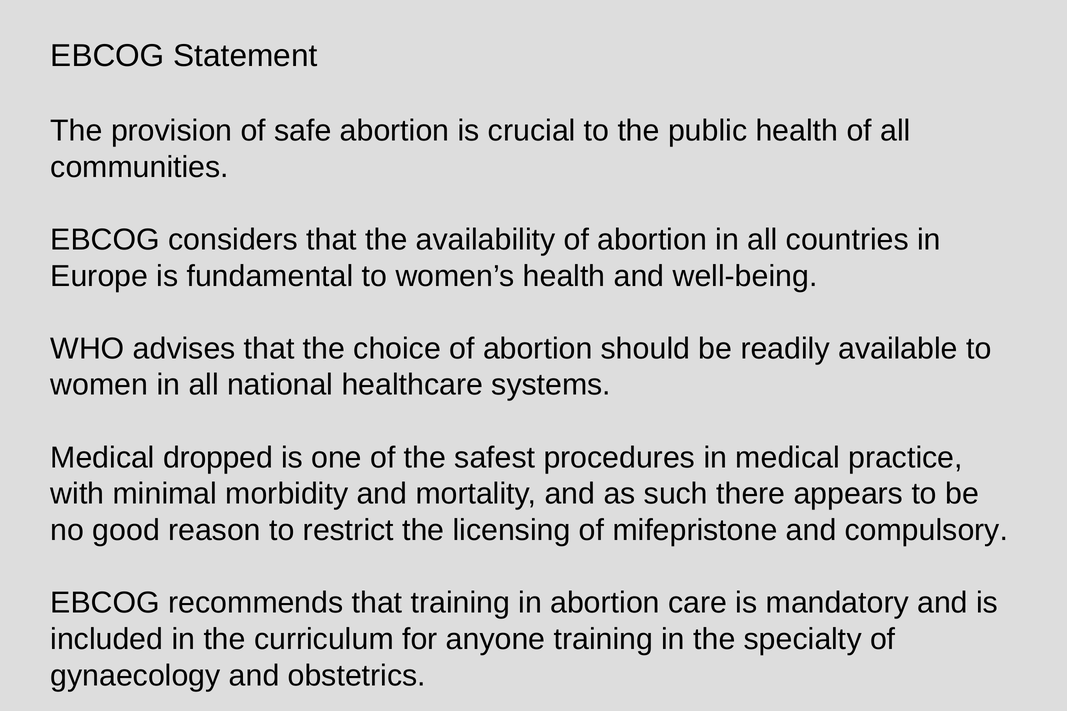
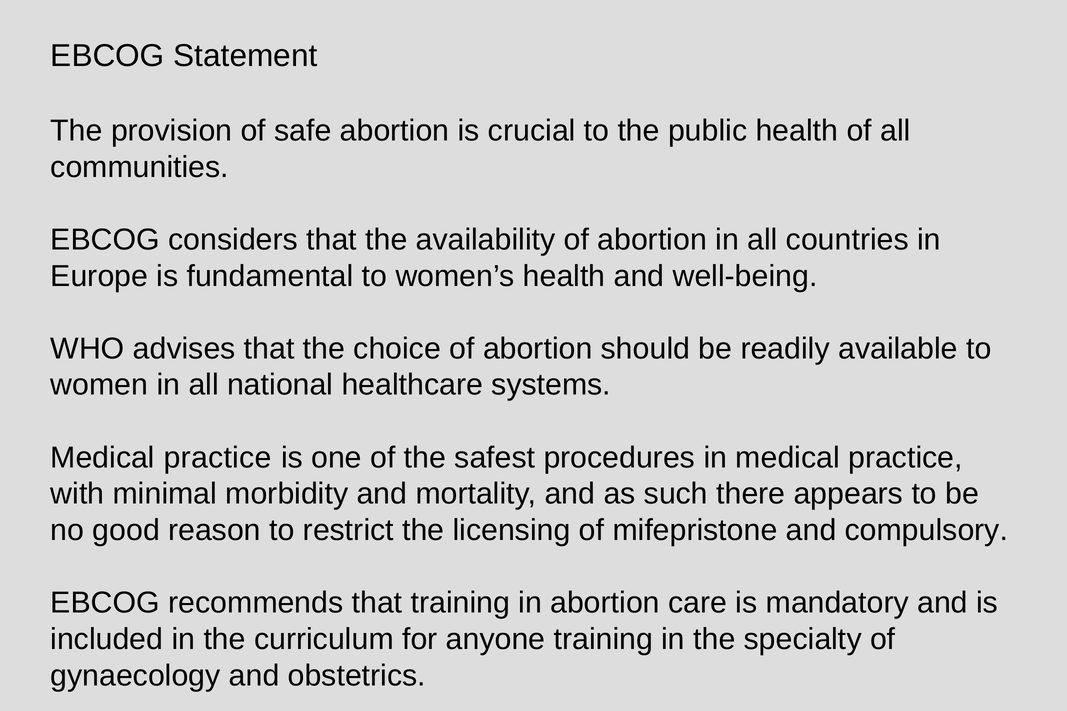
dropped at (218, 458): dropped -> practice
